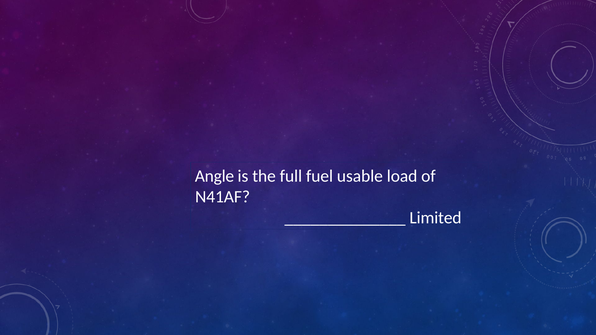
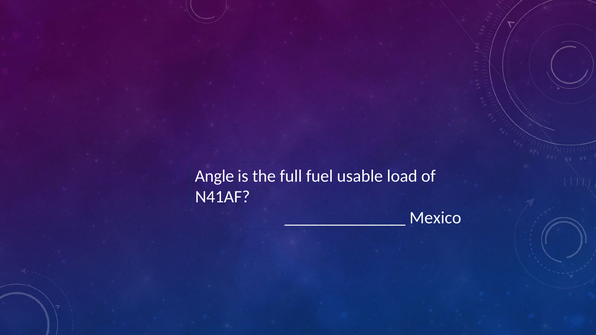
Limited: Limited -> Mexico
